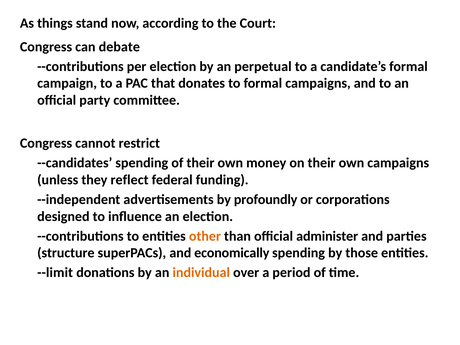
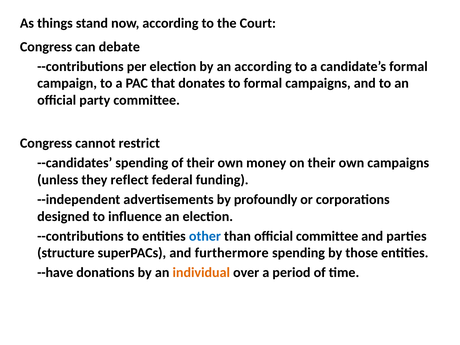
an perpetual: perpetual -> according
other colour: orange -> blue
official administer: administer -> committee
economically: economically -> furthermore
--limit: --limit -> --have
